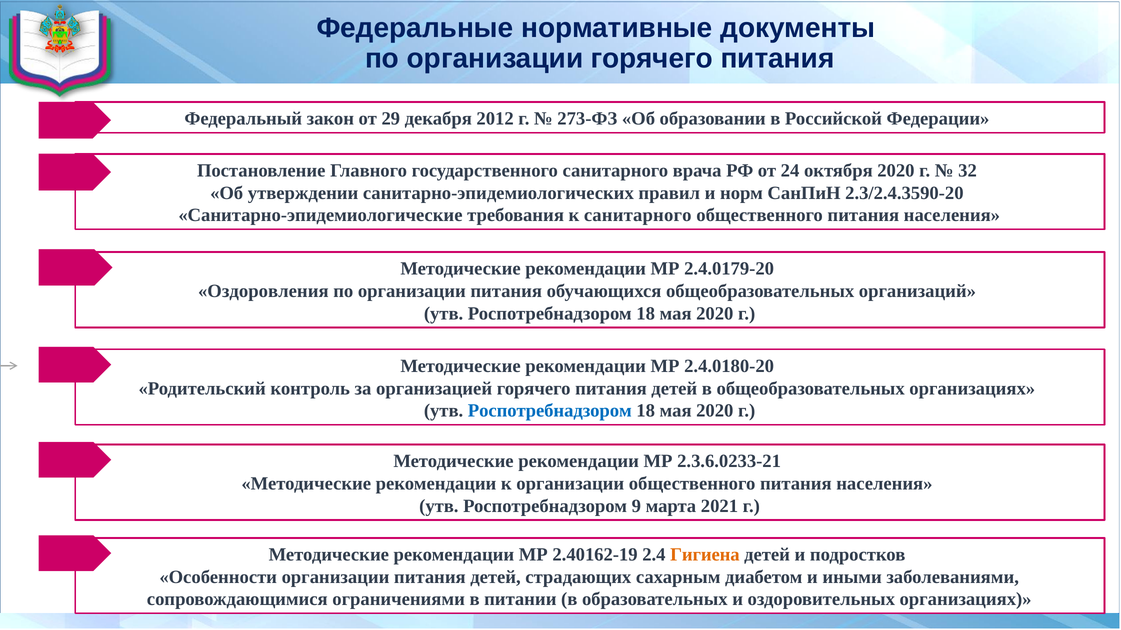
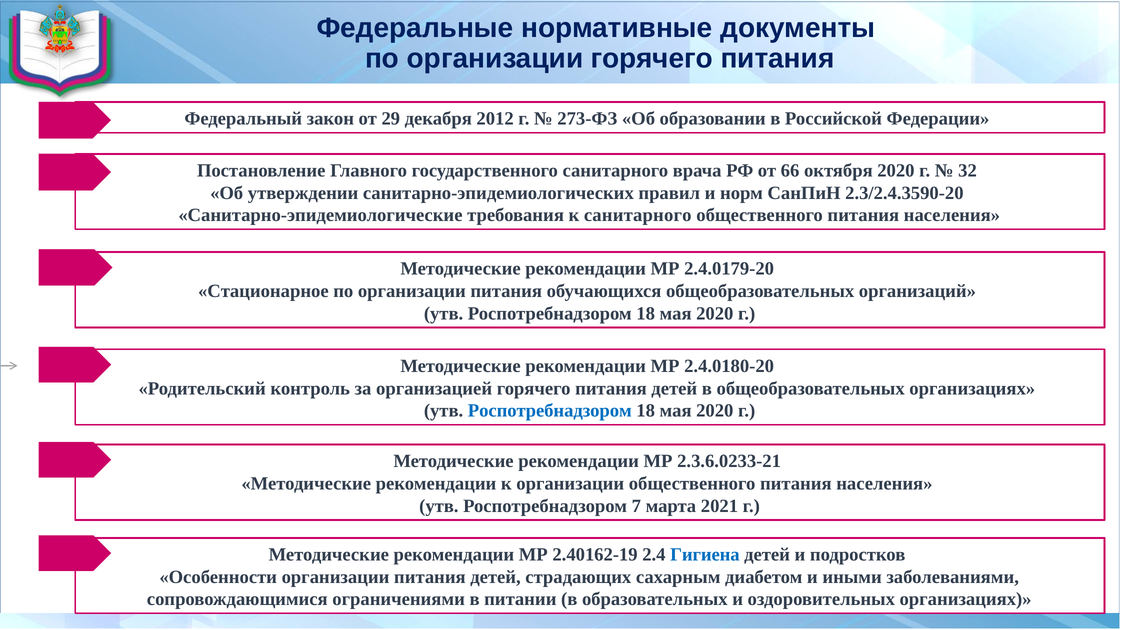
24: 24 -> 66
Оздоровления: Оздоровления -> Стационарное
9: 9 -> 7
Гигиена colour: orange -> blue
